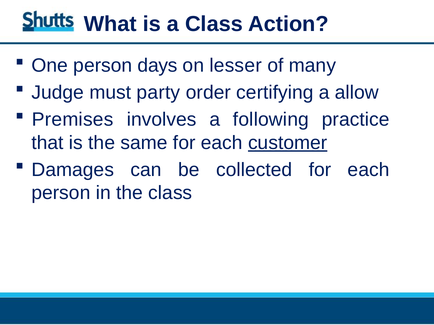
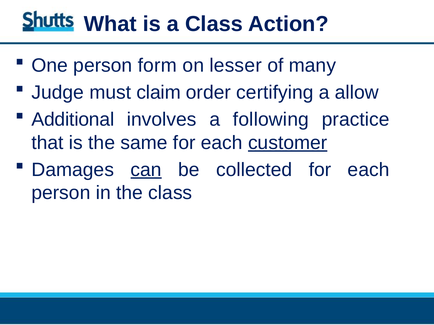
days: days -> form
party: party -> claim
Premises: Premises -> Additional
can underline: none -> present
